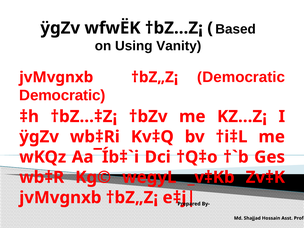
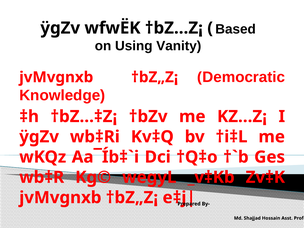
Democratic at (62, 95): Democratic -> Knowledge
